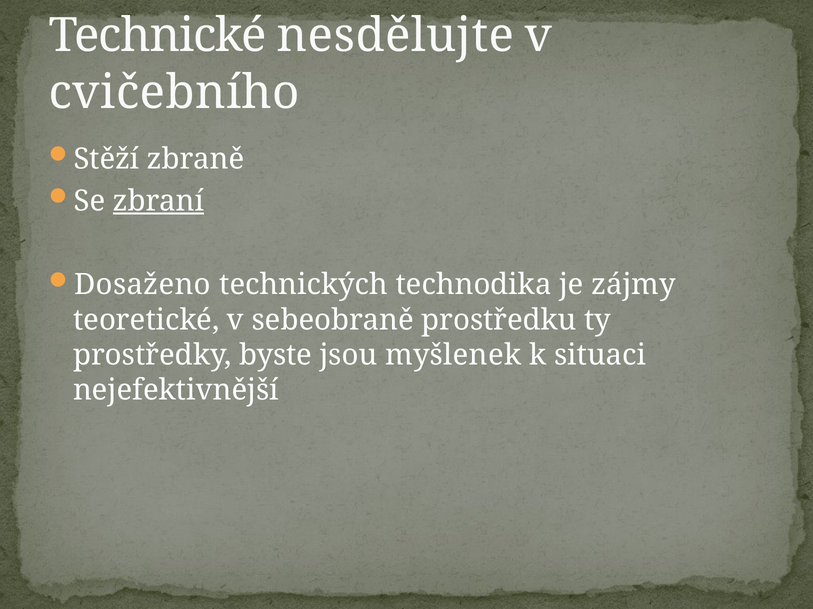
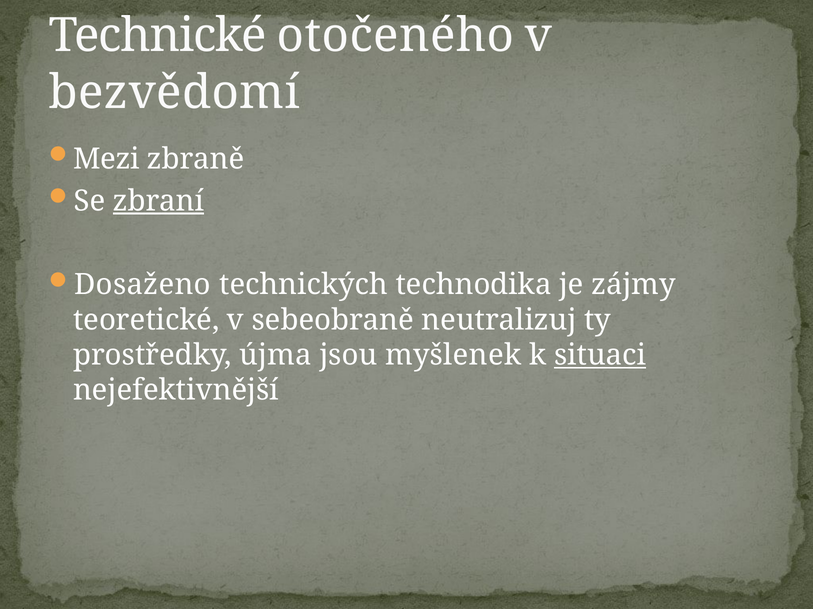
nesdělujte: nesdělujte -> otočeného
cvičebního: cvičebního -> bezvědomí
Stěží: Stěží -> Mezi
prostředku: prostředku -> neutralizuj
byste: byste -> újma
situaci underline: none -> present
